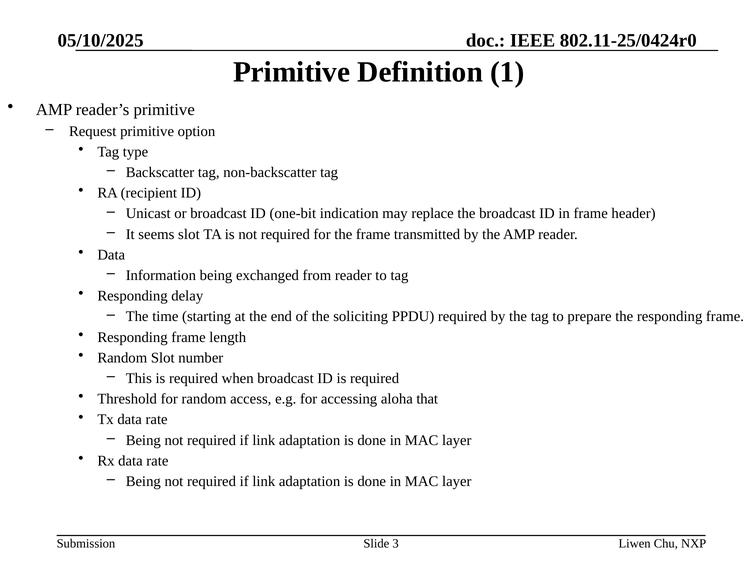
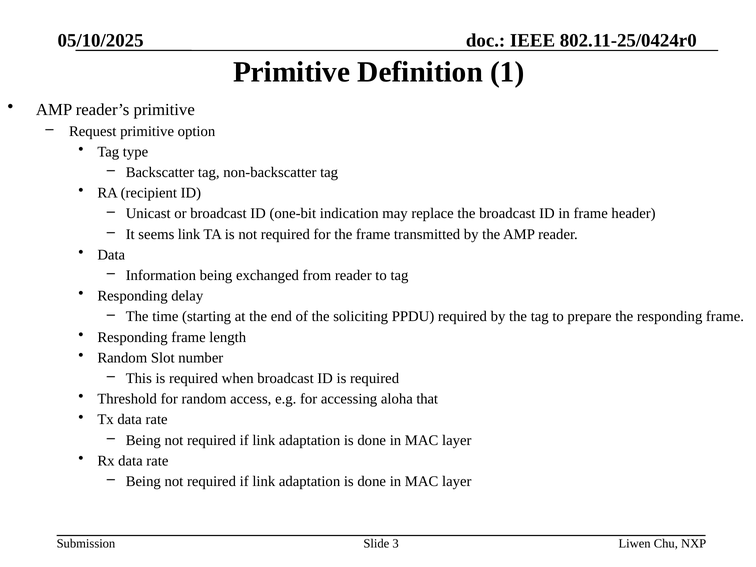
seems slot: slot -> link
